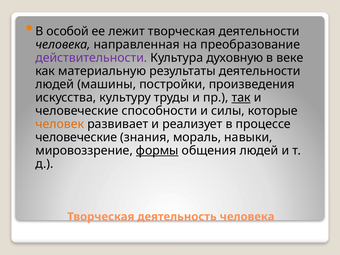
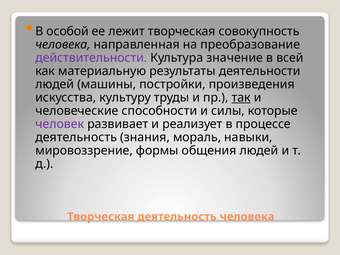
творческая деятельности: деятельности -> совокупность
духовную: духовную -> значение
веке: веке -> всей
человек colour: orange -> purple
человеческие at (76, 137): человеческие -> деятельность
формы underline: present -> none
